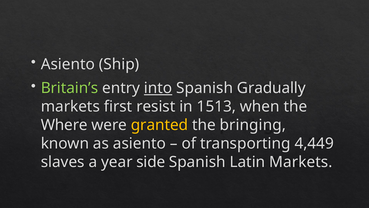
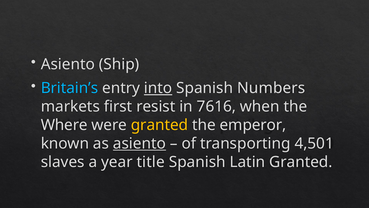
Britain’s colour: light green -> light blue
Gradually: Gradually -> Numbers
1513: 1513 -> 7616
bringing: bringing -> emperor
asiento at (139, 143) underline: none -> present
4,449: 4,449 -> 4,501
side: side -> title
Latin Markets: Markets -> Granted
